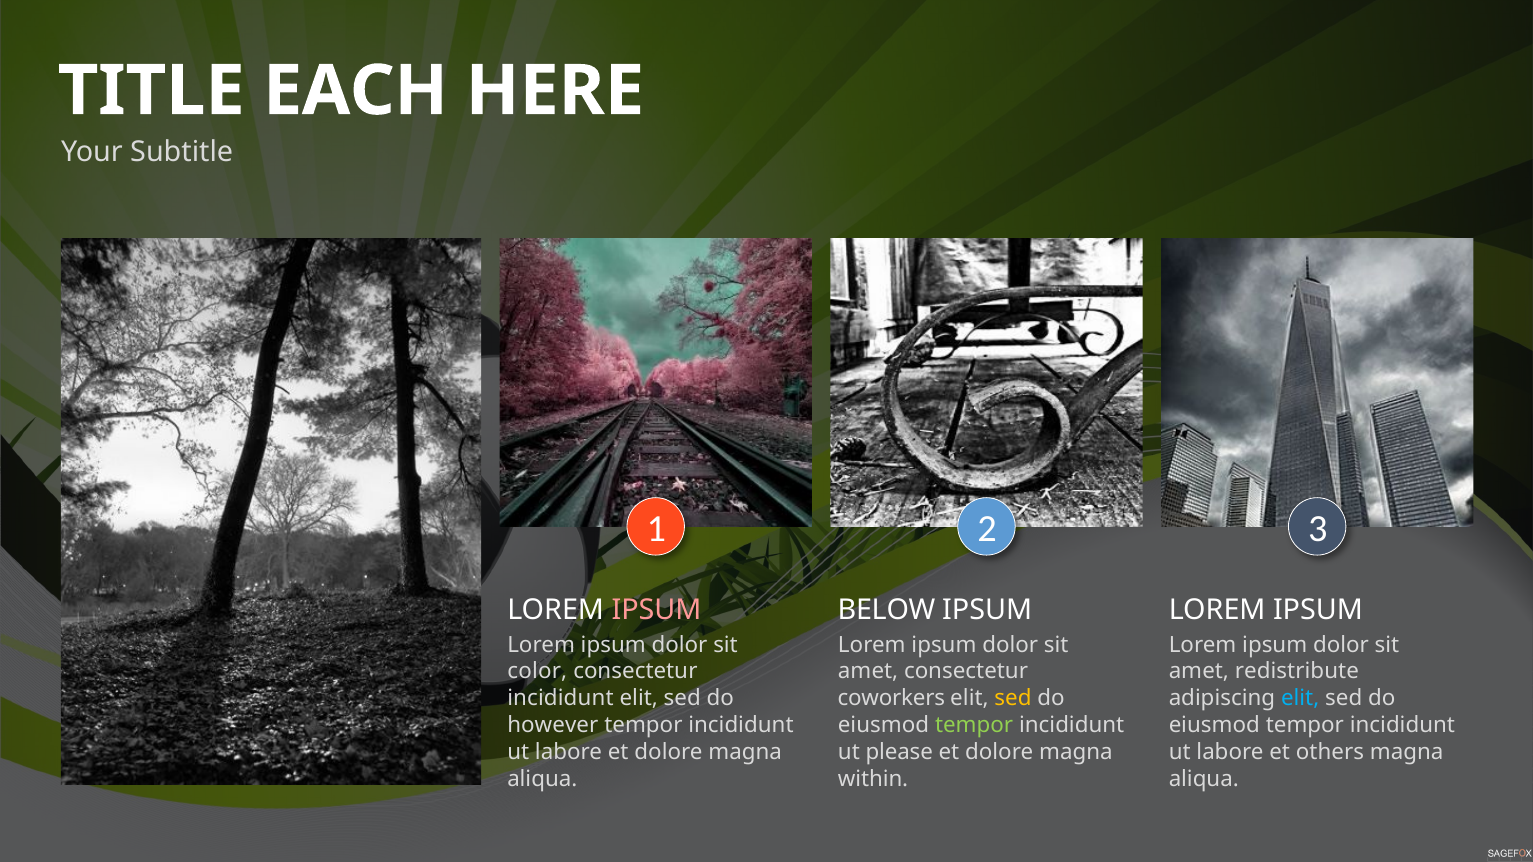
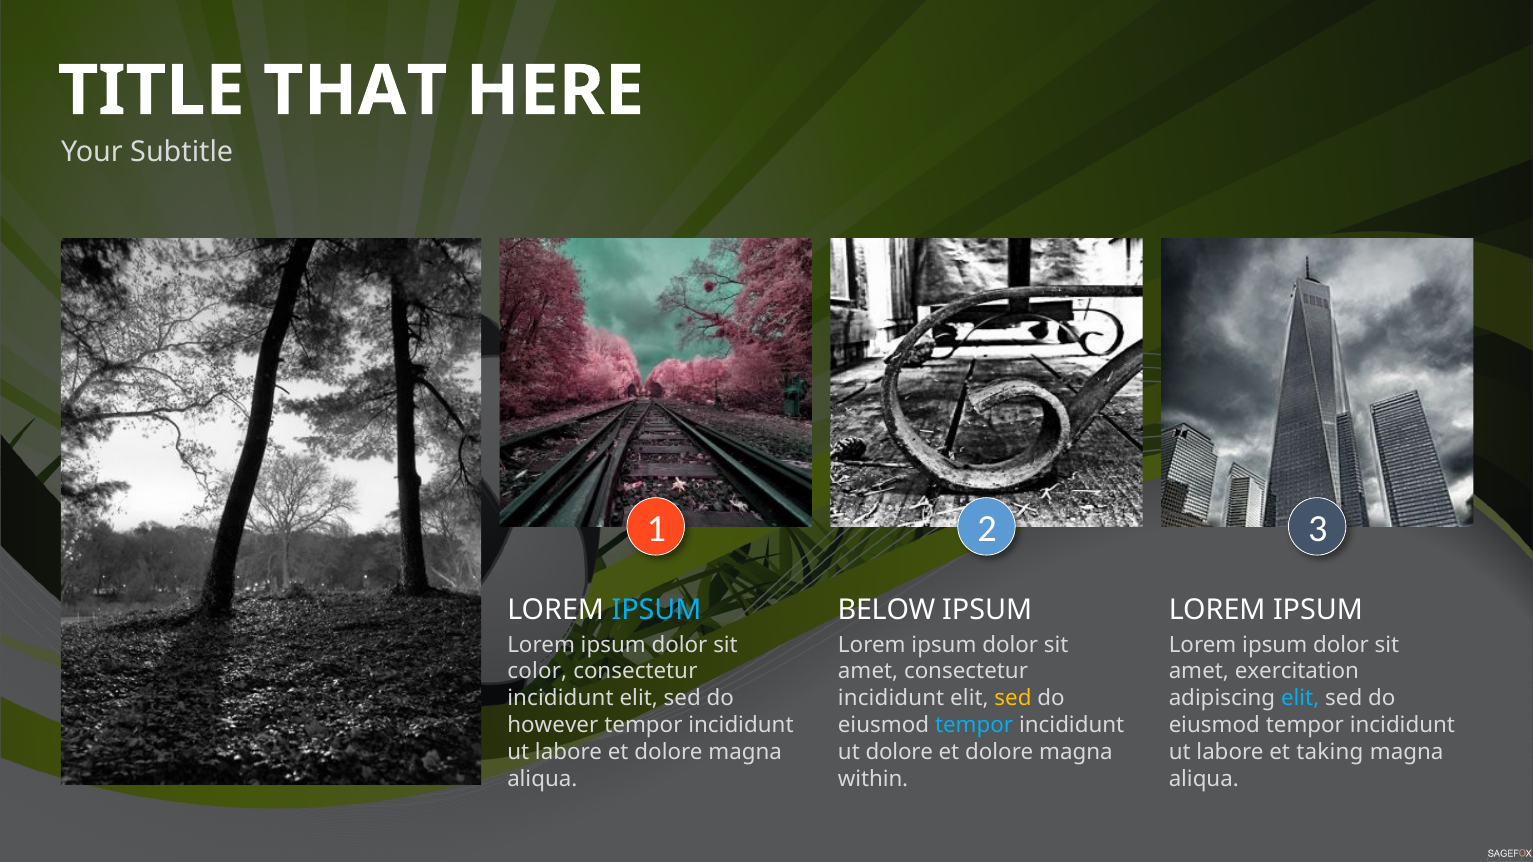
EACH: EACH -> THAT
IPSUM at (657, 610) colour: pink -> light blue
redistribute: redistribute -> exercitation
coworkers at (891, 699): coworkers -> incididunt
tempor at (974, 725) colour: light green -> light blue
ut please: please -> dolore
others: others -> taking
